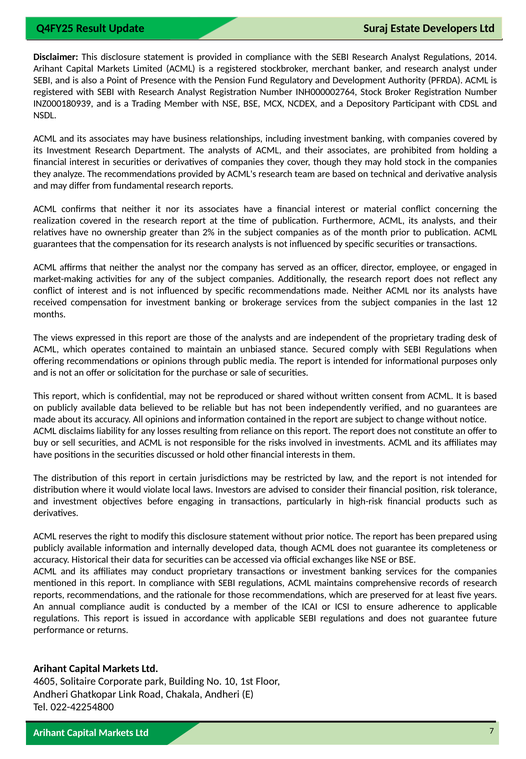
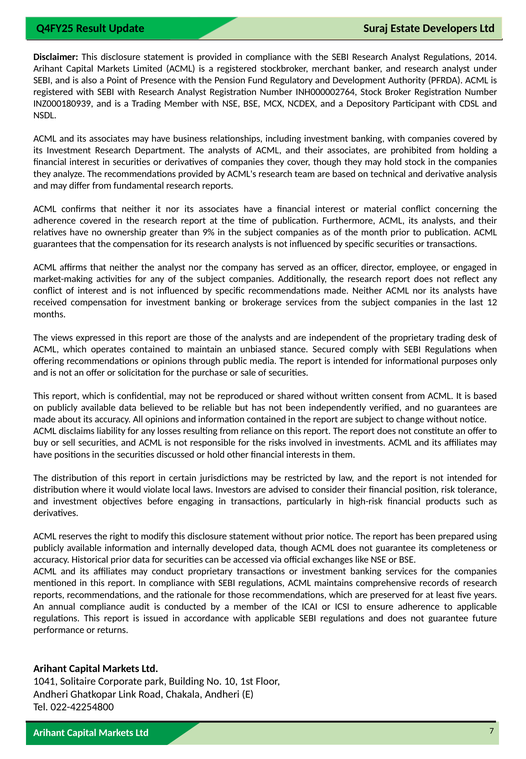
realization at (55, 221): realization -> adherence
2%: 2% -> 9%
Historical their: their -> prior
4605: 4605 -> 1041
